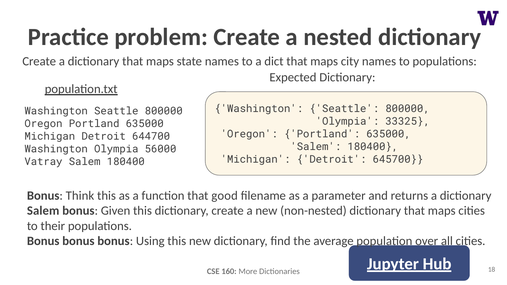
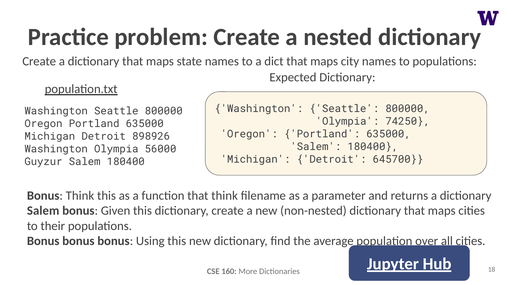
33325: 33325 -> 74250
644700: 644700 -> 898926
Vatray: Vatray -> Guyzur
that good: good -> think
